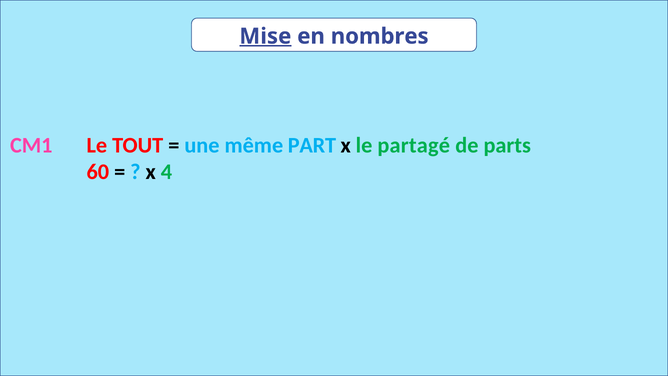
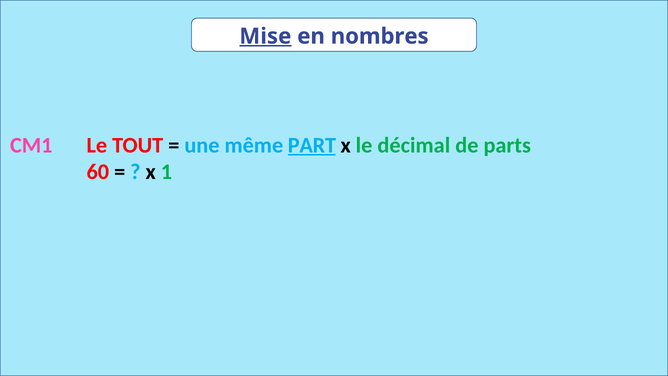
PART underline: none -> present
partagé: partagé -> décimal
4: 4 -> 1
